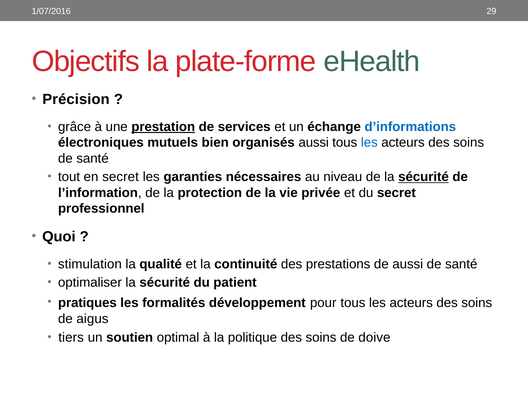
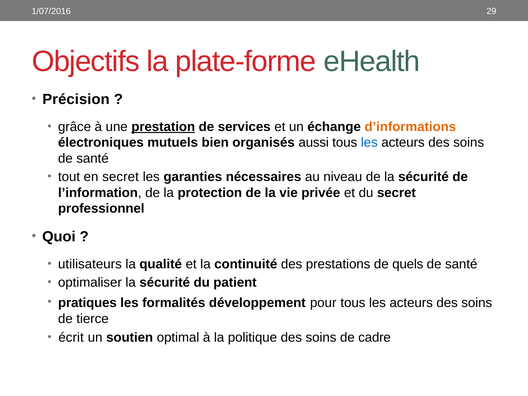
d’informations colour: blue -> orange
sécurité at (424, 177) underline: present -> none
stimulation: stimulation -> utilisateurs
de aussi: aussi -> quels
aigus: aigus -> tierce
tiers: tiers -> écrit
doive: doive -> cadre
